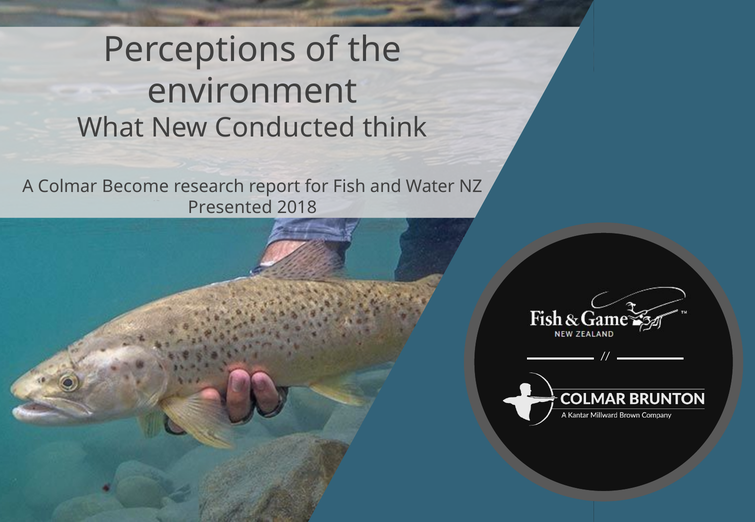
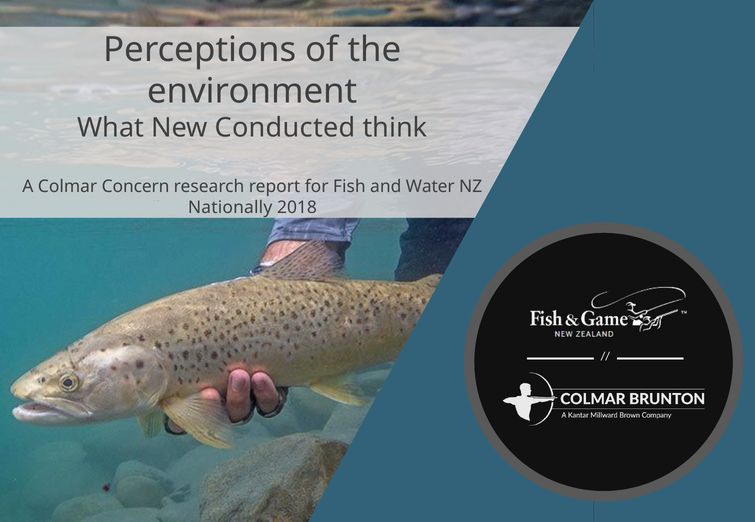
Become: Become -> Concern
Presented: Presented -> Nationally
